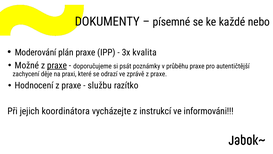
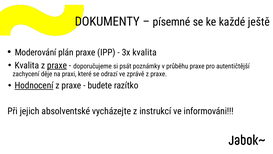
nebo: nebo -> ještě
Možné at (27, 65): Možné -> Kvalita
Hodnocení underline: none -> present
službu: službu -> budete
koordinátora: koordinátora -> absolventské
